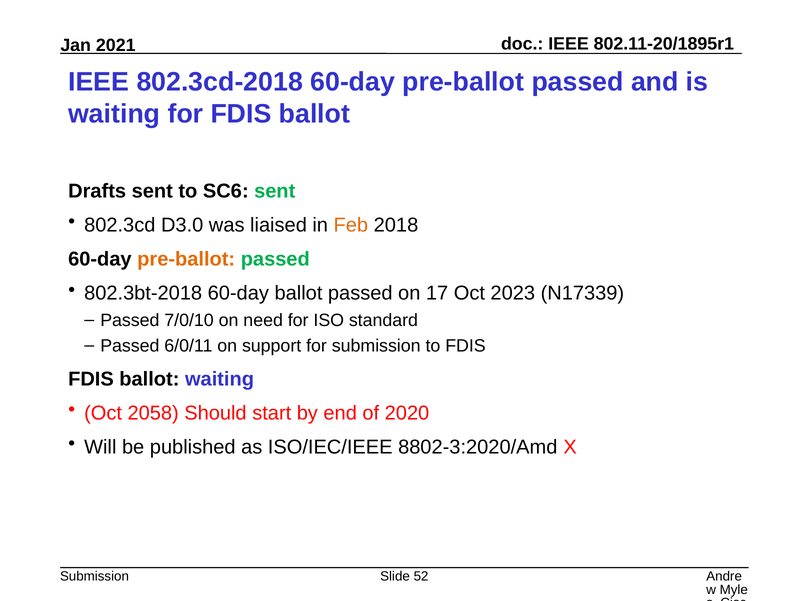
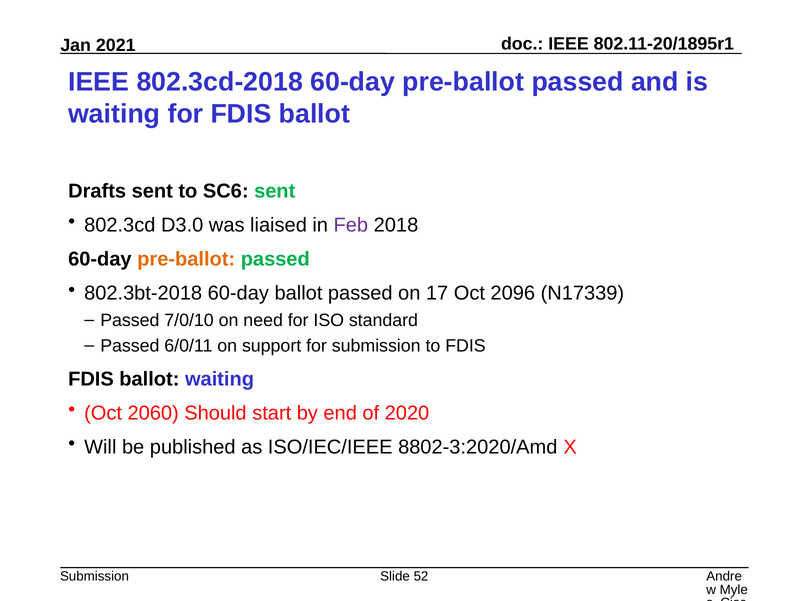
Feb colour: orange -> purple
2023: 2023 -> 2096
2058: 2058 -> 2060
